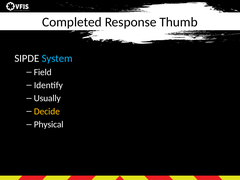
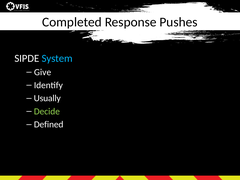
Thumb: Thumb -> Pushes
Field: Field -> Give
Decide colour: yellow -> light green
Physical: Physical -> Defined
